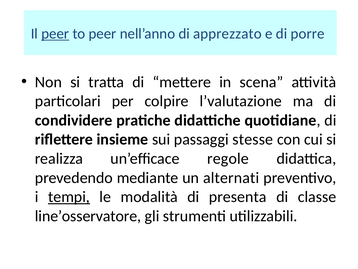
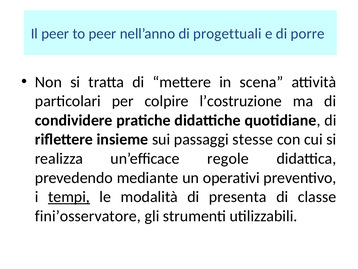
peer at (55, 34) underline: present -> none
apprezzato: apprezzato -> progettuali
l’valutazione: l’valutazione -> l’costruzione
alternati: alternati -> operativi
line’osservatore: line’osservatore -> fini’osservatore
